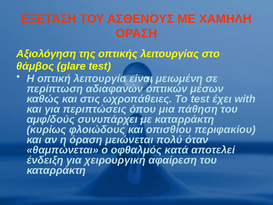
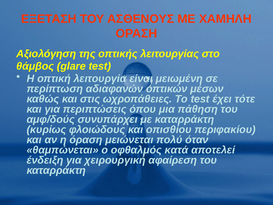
with: with -> τότε
